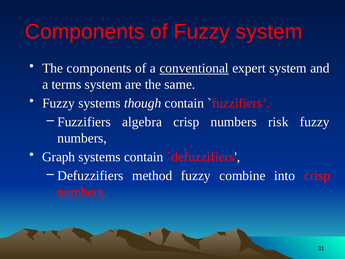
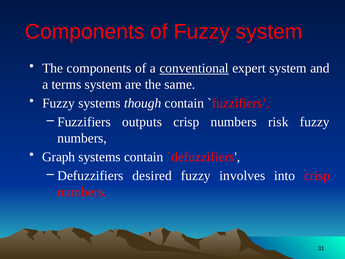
algebra: algebra -> outputs
method: method -> desired
combine: combine -> involves
numbers at (82, 192) underline: present -> none
